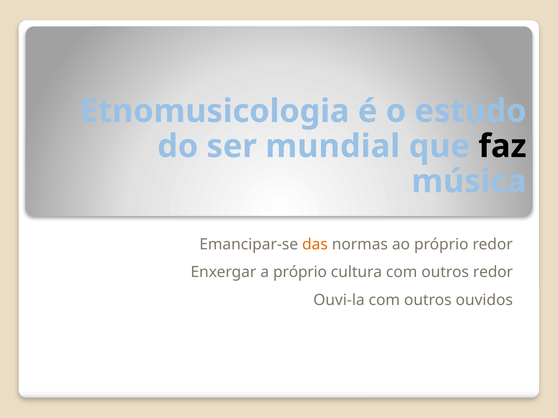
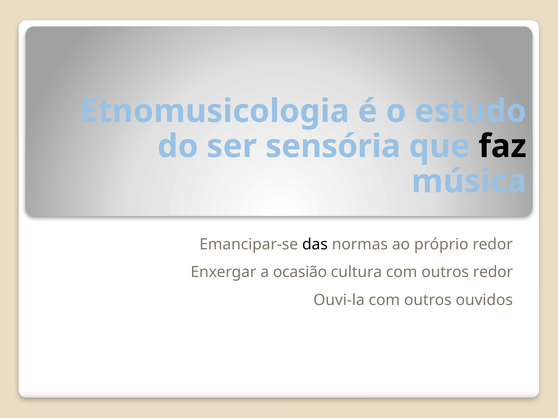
mundial: mundial -> sensória
das colour: orange -> black
a próprio: próprio -> ocasião
